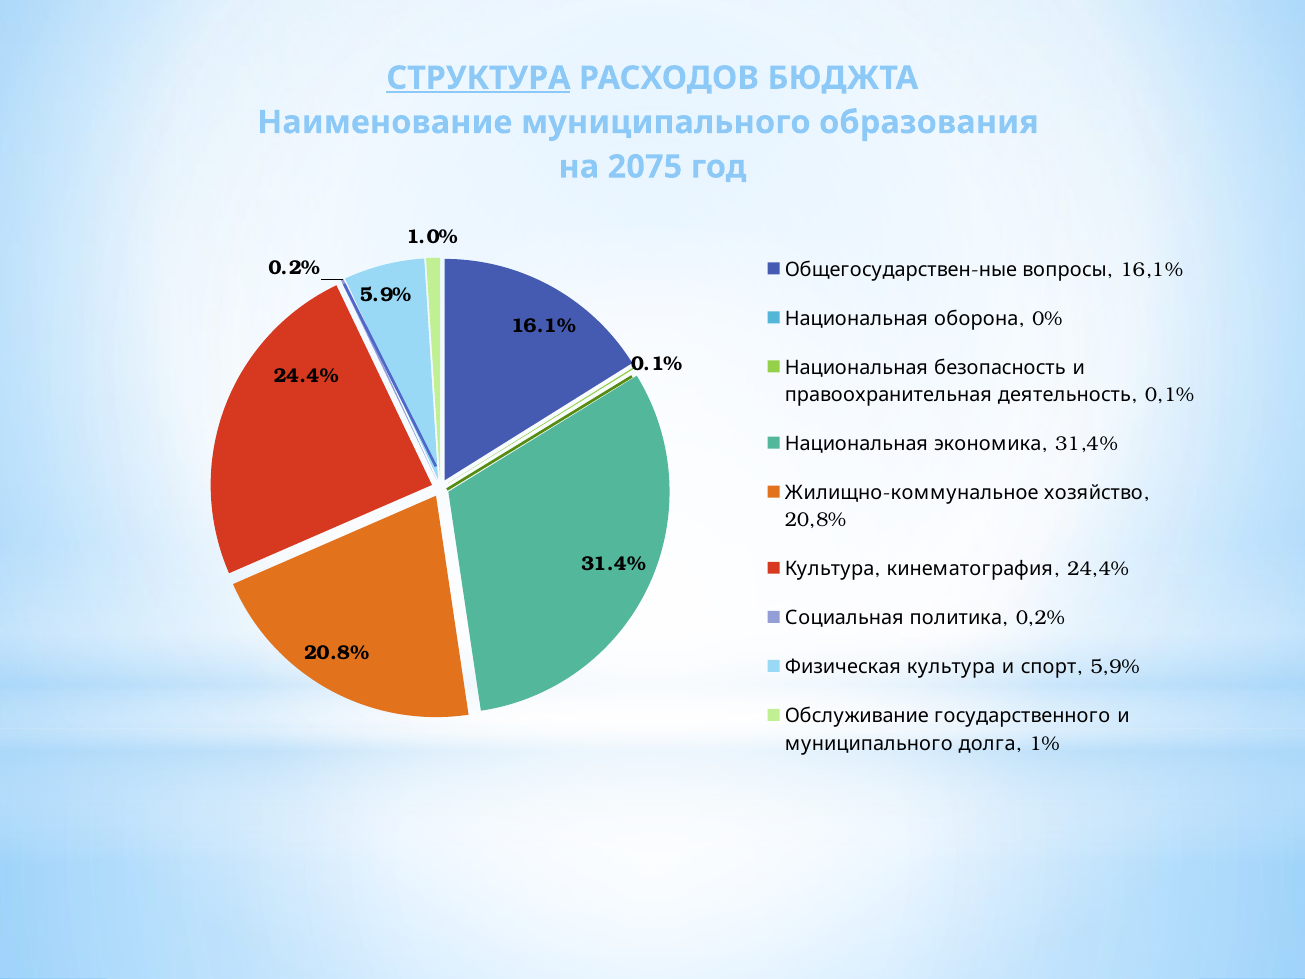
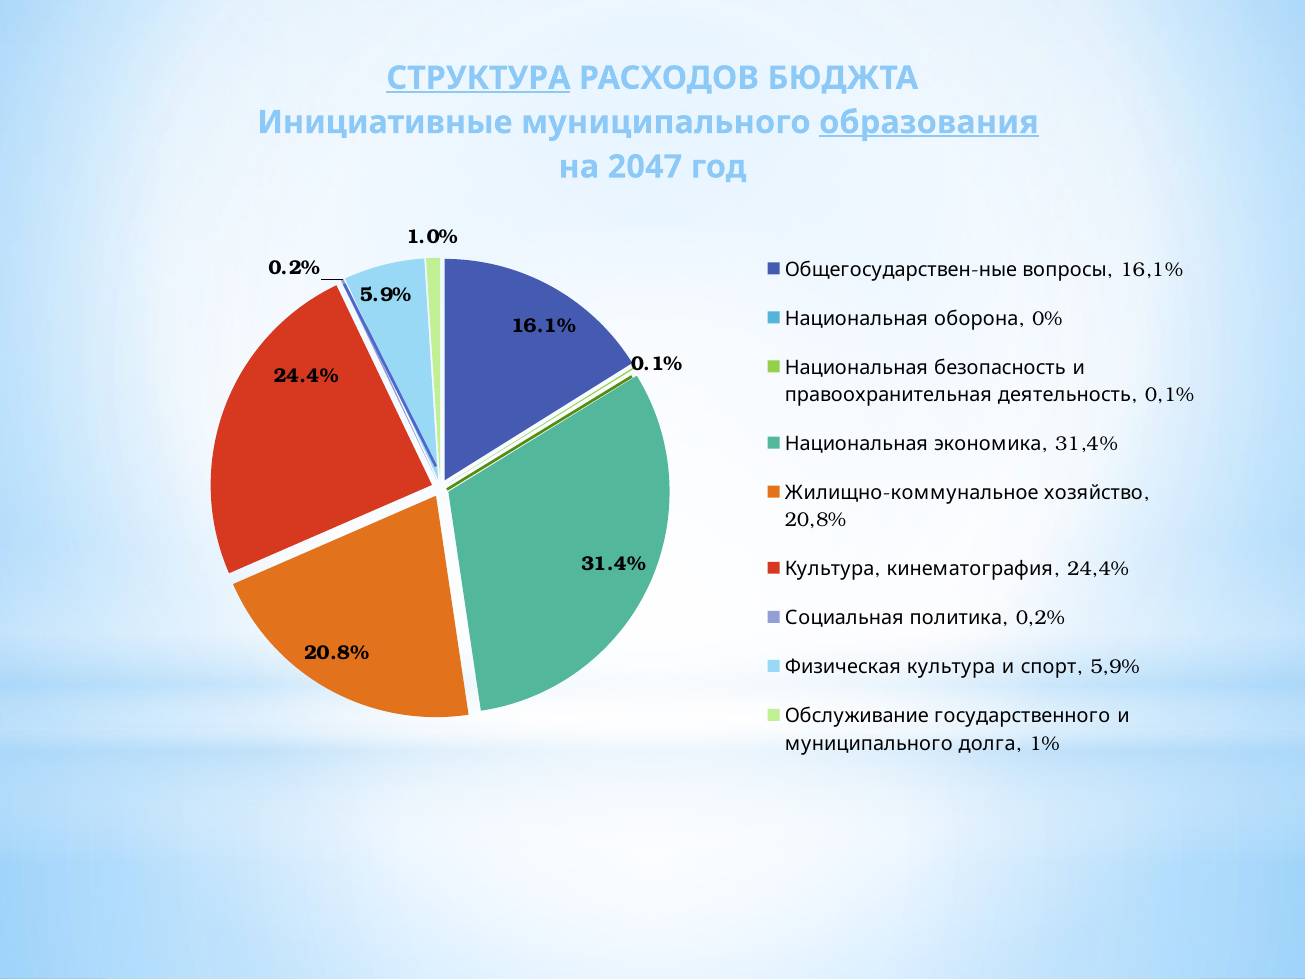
Наименование: Наименование -> Инициативные
образования underline: none -> present
2075: 2075 -> 2047
